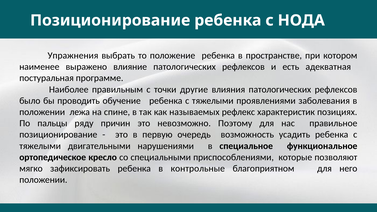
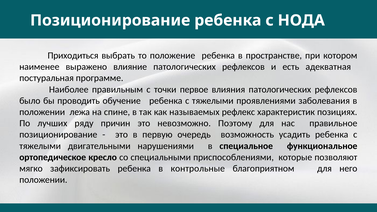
Упражнения: Упражнения -> Приходиться
другие: другие -> первое
пальцы: пальцы -> лучших
